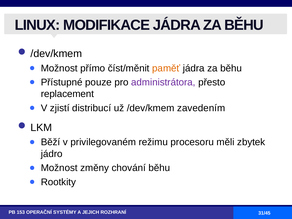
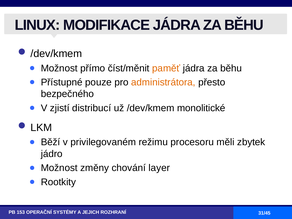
administrátora colour: purple -> orange
replacement: replacement -> bezpečného
zavedením: zavedením -> monolitické
chování běhu: běhu -> layer
